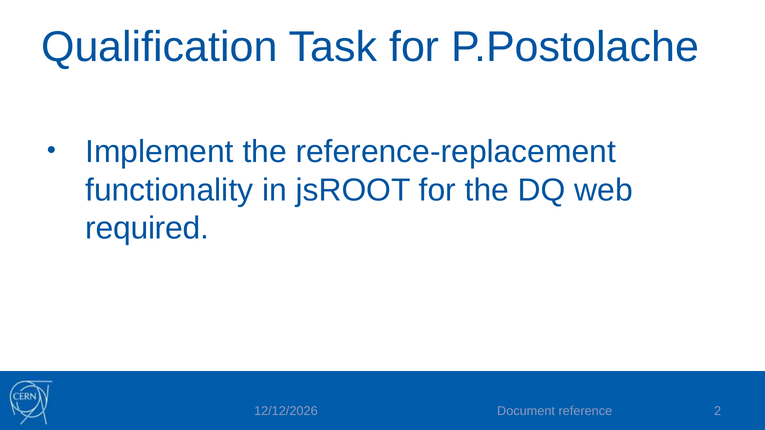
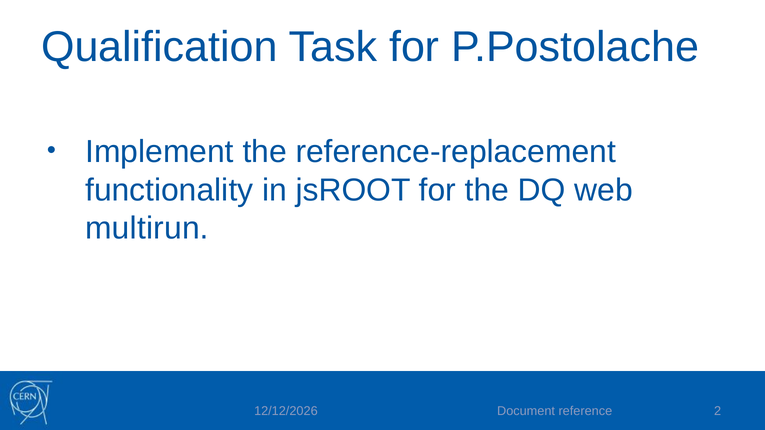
required: required -> multirun
